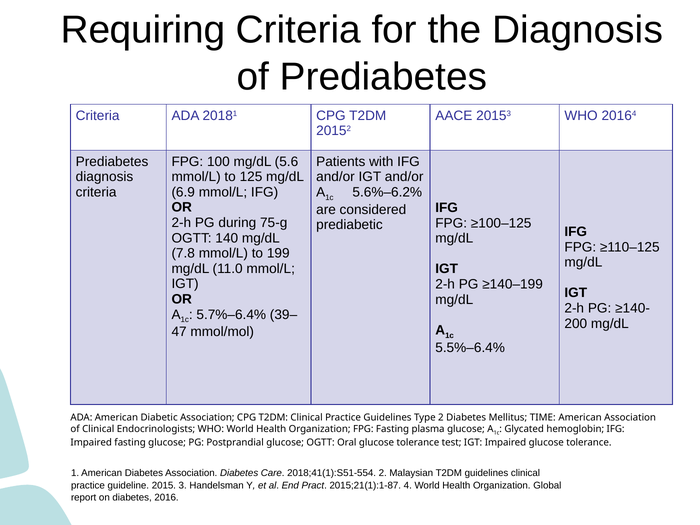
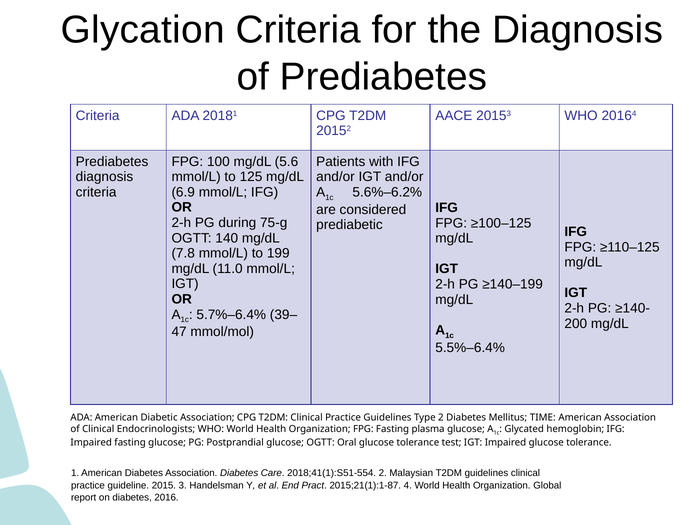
Requiring: Requiring -> Glycation
